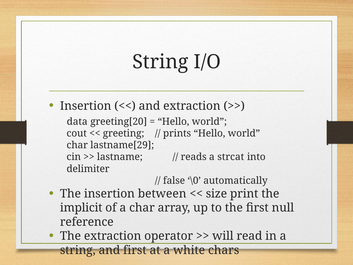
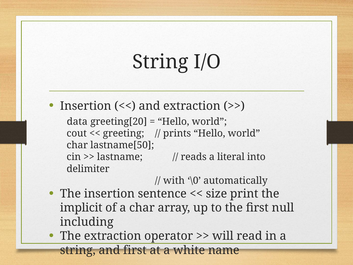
lastname[29: lastname[29 -> lastname[50
strcat: strcat -> literal
false: false -> with
between: between -> sentence
reference: reference -> including
chars: chars -> name
